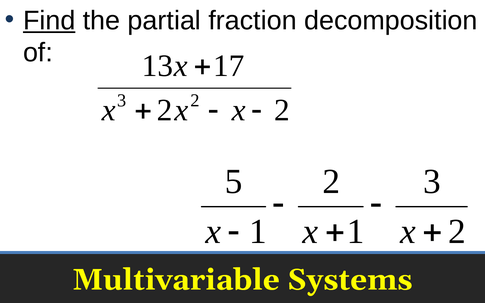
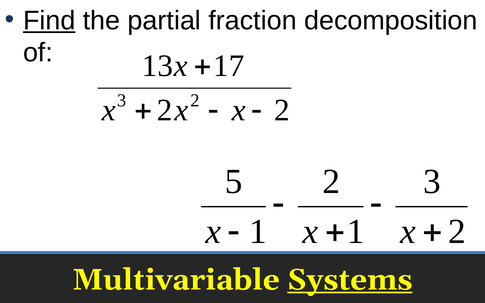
Systems underline: none -> present
